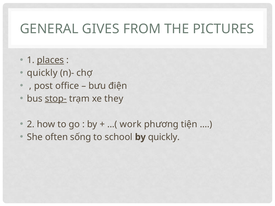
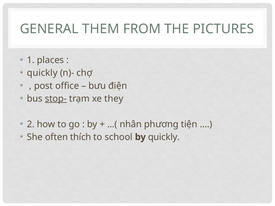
GIVES: GIVES -> THEM
places underline: present -> none
work: work -> nhân
sống: sống -> thích
